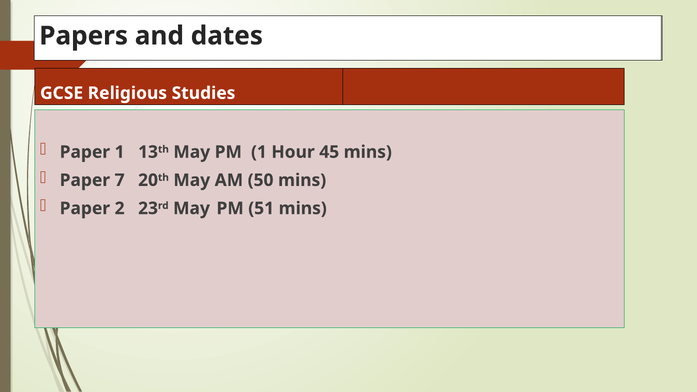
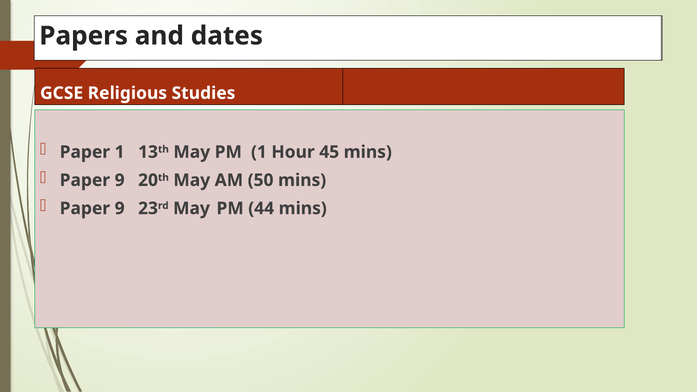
7 at (120, 180): 7 -> 9
2 at (120, 208): 2 -> 9
51: 51 -> 44
